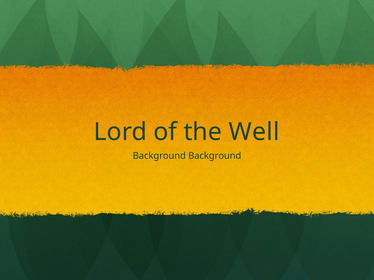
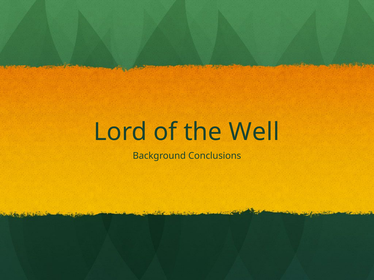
Background Background: Background -> Conclusions
